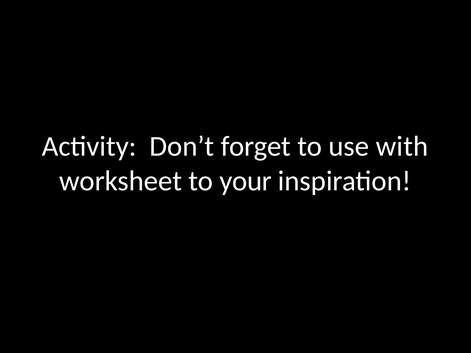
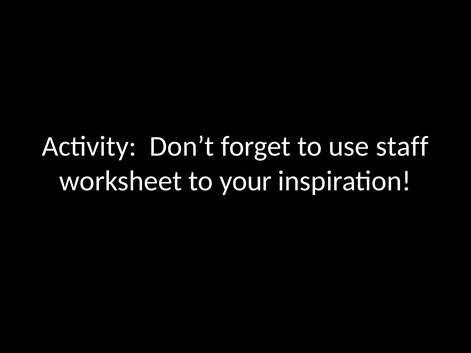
with: with -> staff
